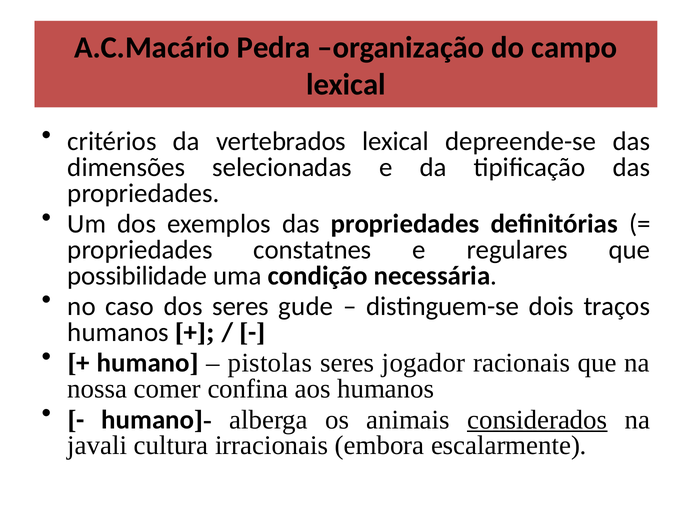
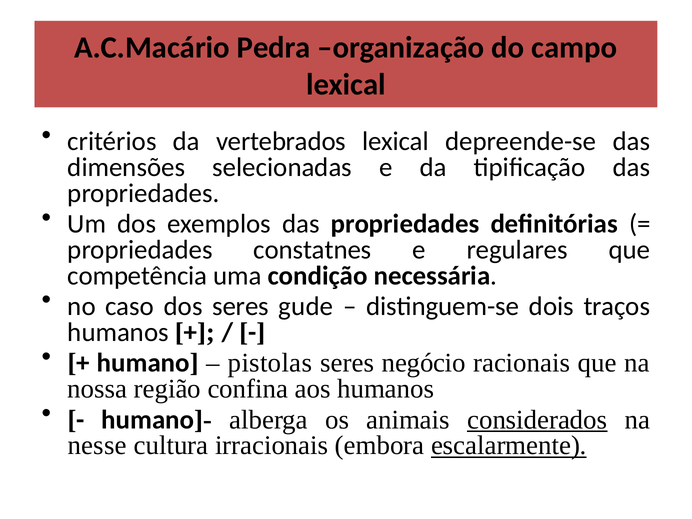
possibilidade: possibilidade -> competência
jogador: jogador -> negócio
comer: comer -> região
javali: javali -> nesse
escalarmente underline: none -> present
